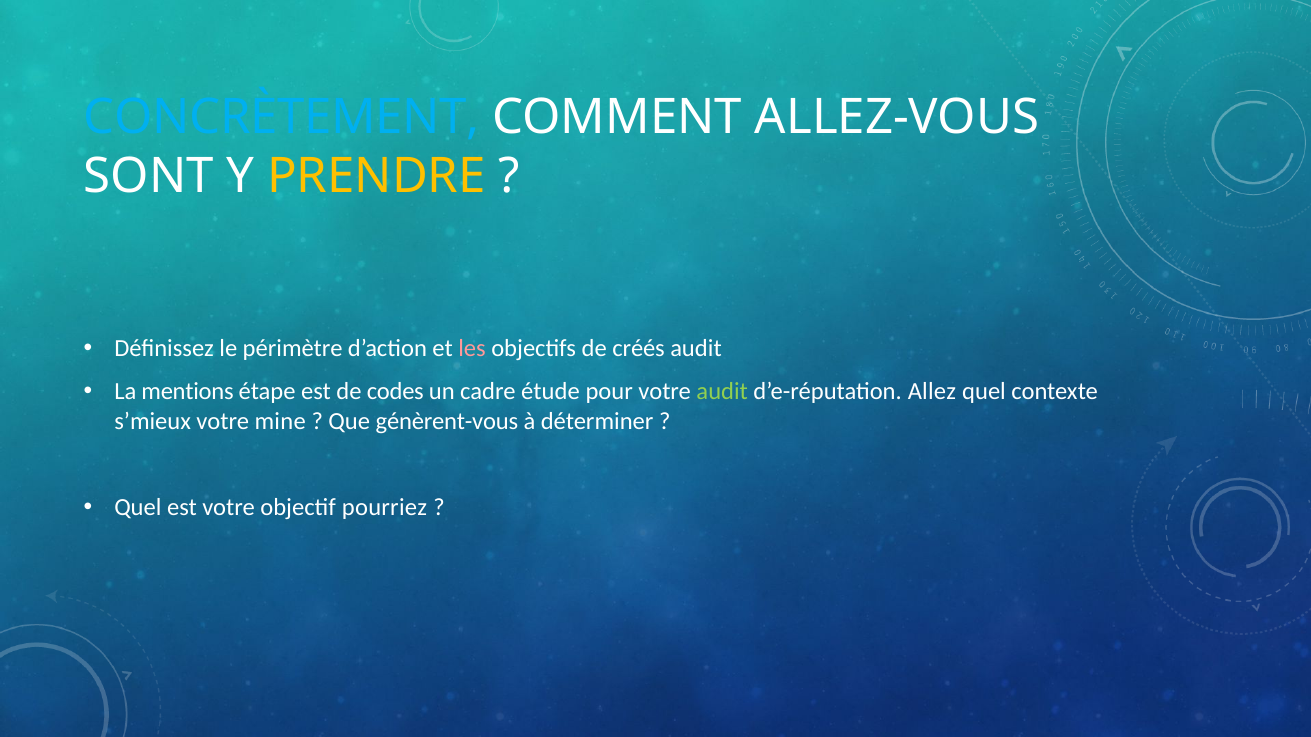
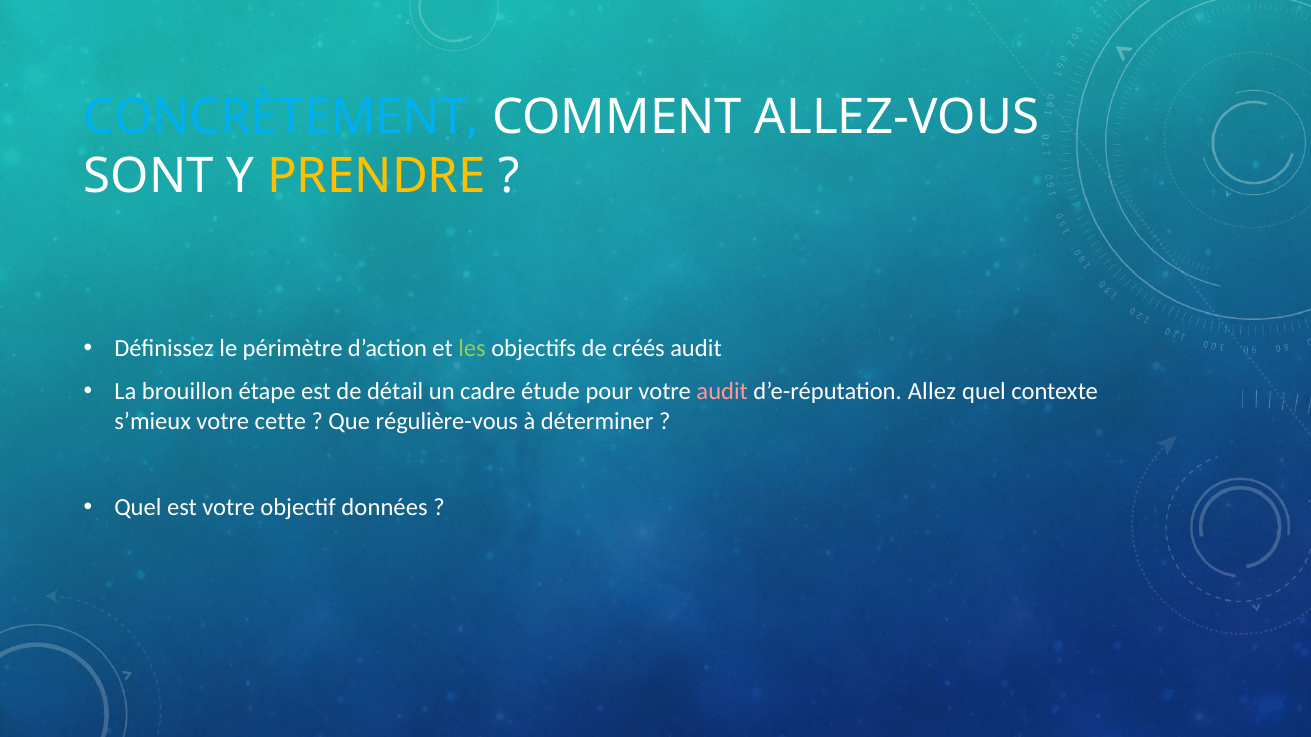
les colour: pink -> light green
mentions: mentions -> brouillon
codes: codes -> détail
audit at (722, 392) colour: light green -> pink
mine: mine -> cette
génèrent-vous: génèrent-vous -> régulière-vous
pourriez: pourriez -> données
